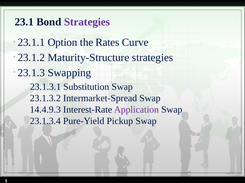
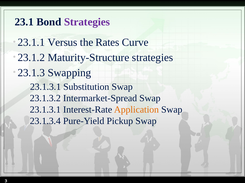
Option: Option -> Versus
14.4.9.3 at (45, 110): 14.4.9.3 -> 23.1.3.1
Application colour: purple -> orange
